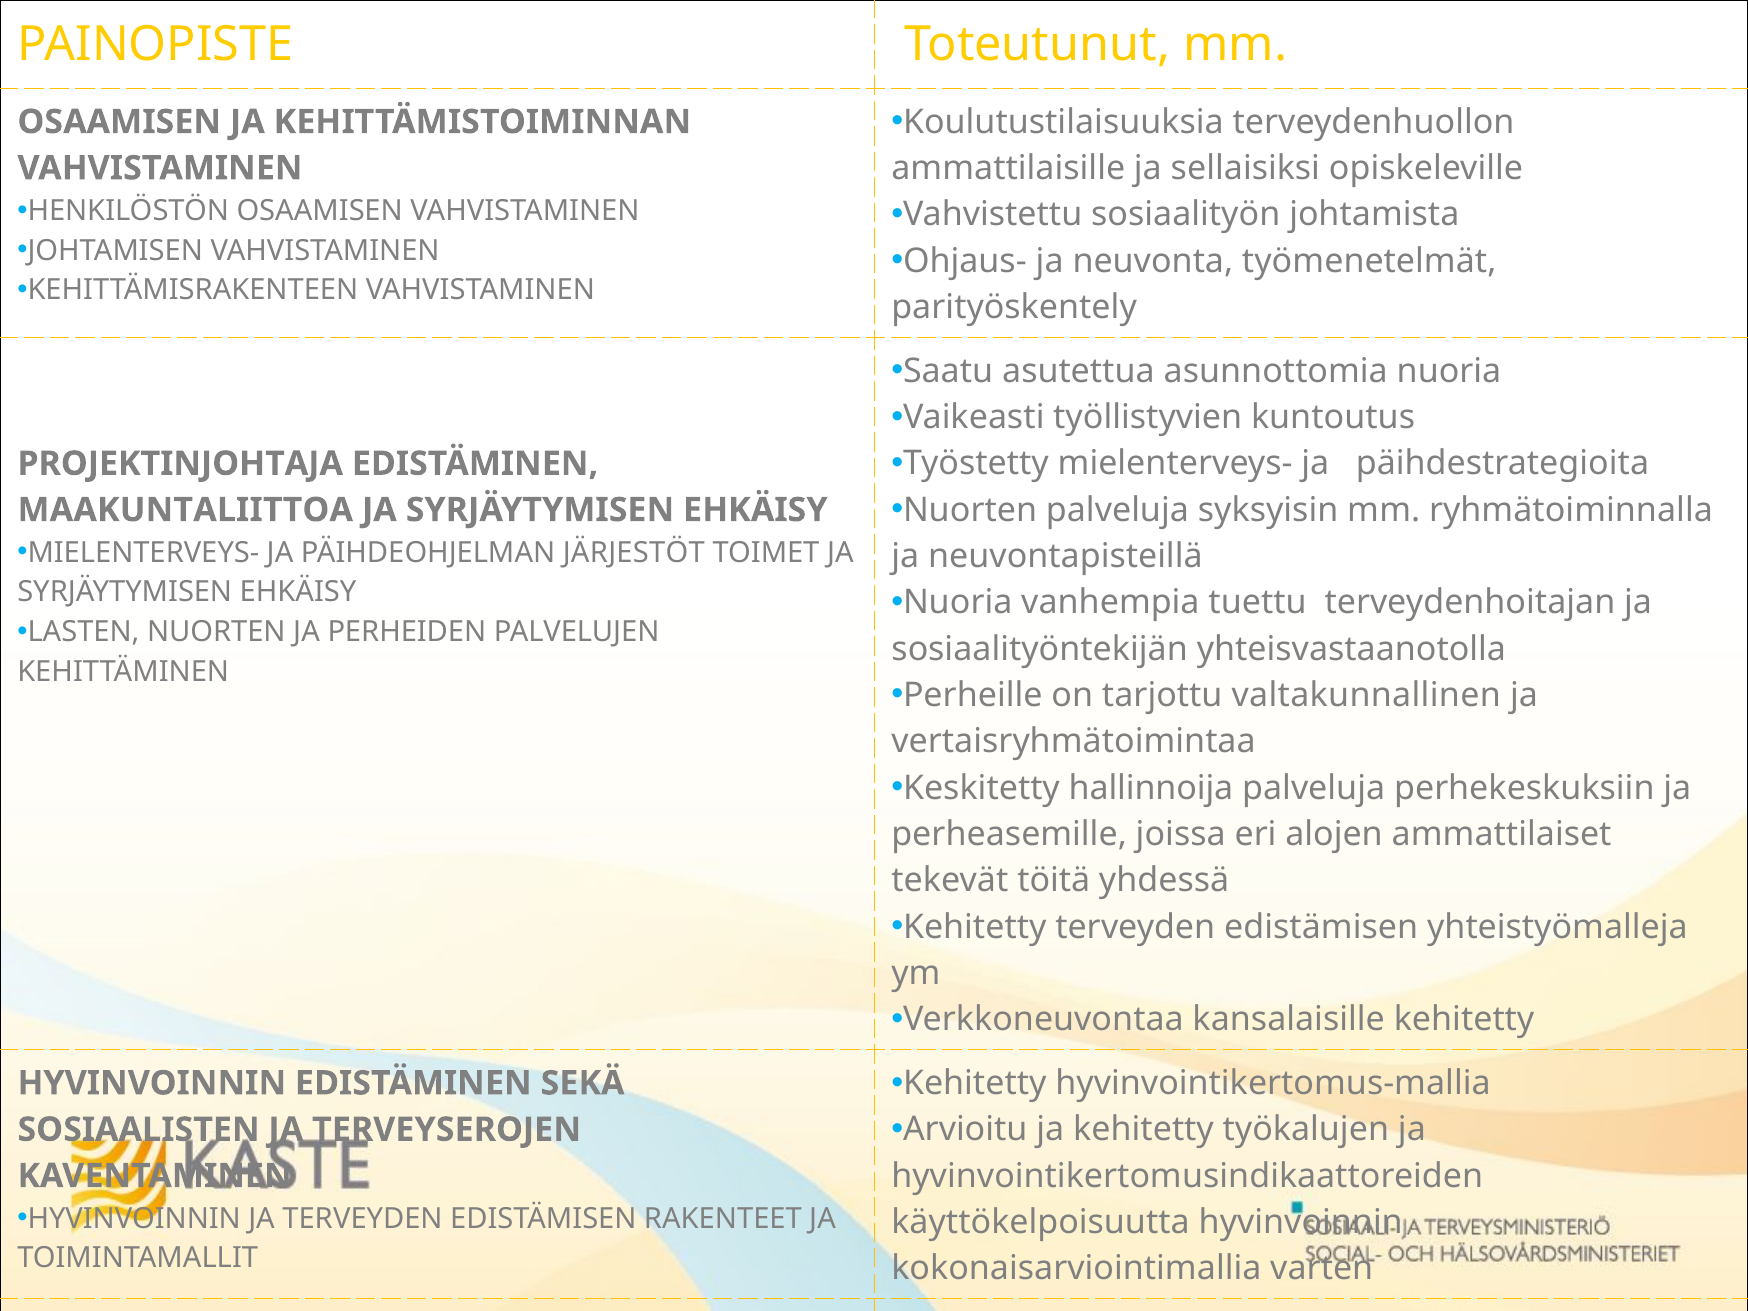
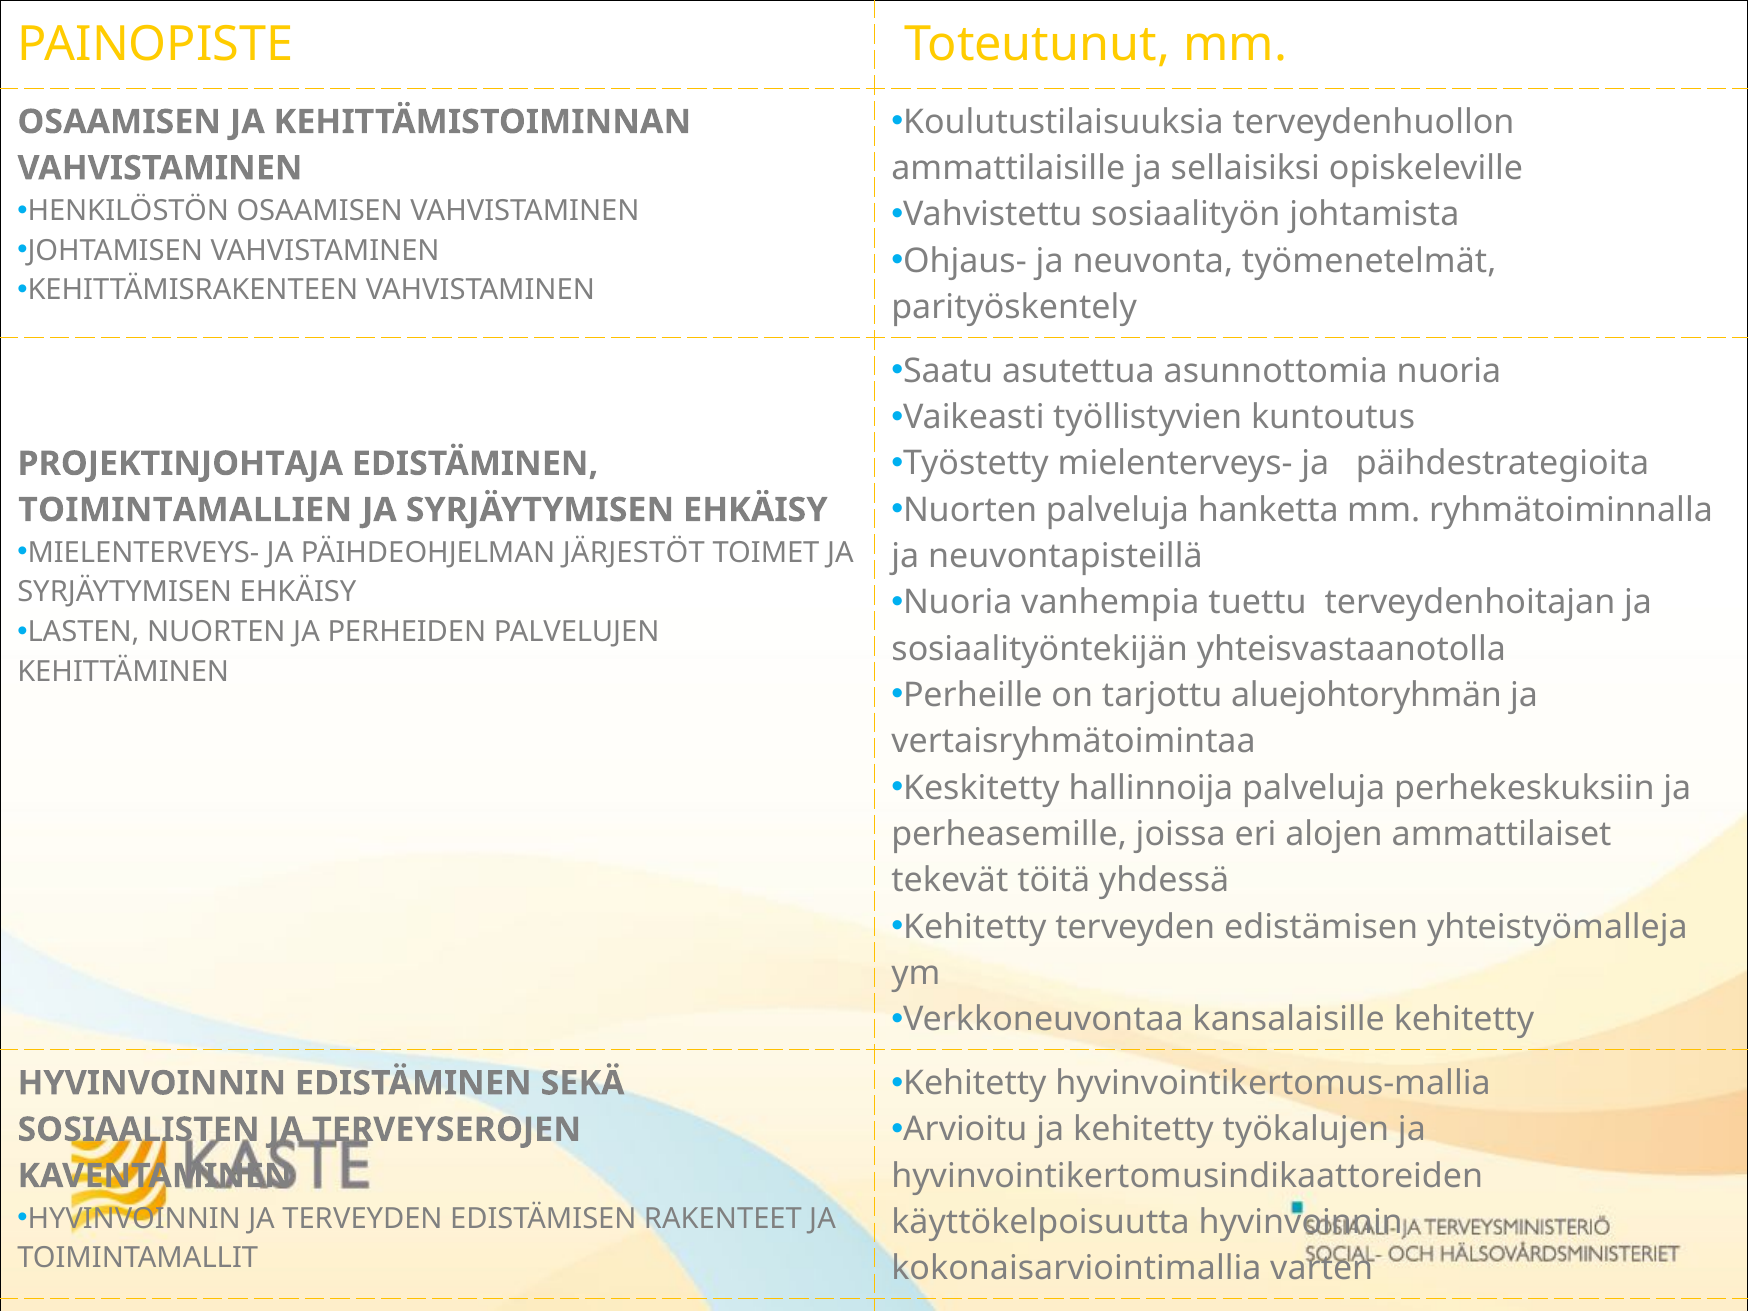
syksyisin: syksyisin -> hanketta
MAAKUNTALIITTOA: MAAKUNTALIITTOA -> TOIMINTAMALLIEN
valtakunnallinen: valtakunnallinen -> aluejohtoryhmän
